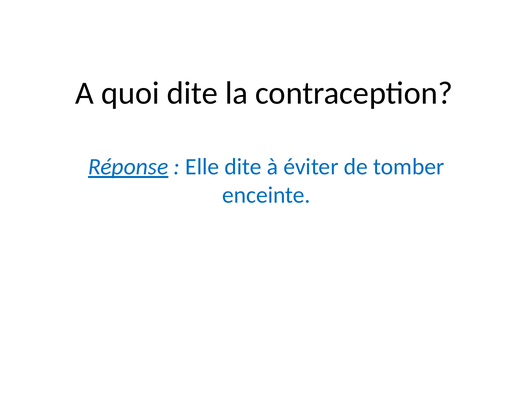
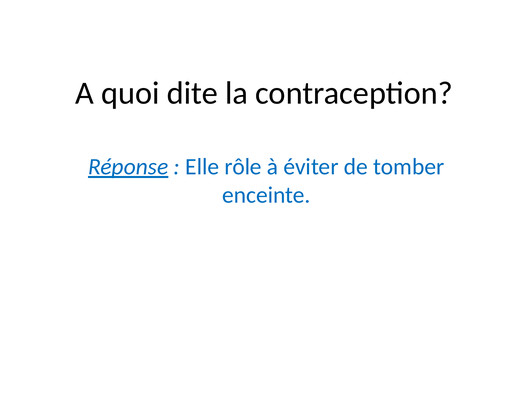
Elle dite: dite -> rôle
